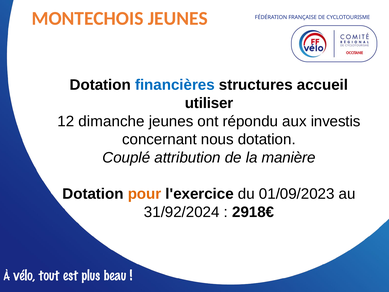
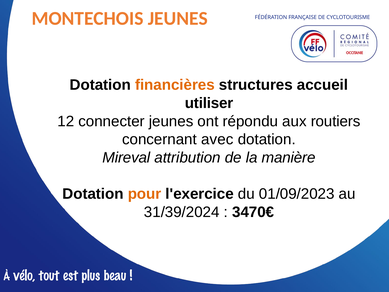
financières colour: blue -> orange
dimanche: dimanche -> connecter
investis: investis -> routiers
nous: nous -> avec
Couplé: Couplé -> Mireval
31/92/2024: 31/92/2024 -> 31/39/2024
2918€: 2918€ -> 3470€
